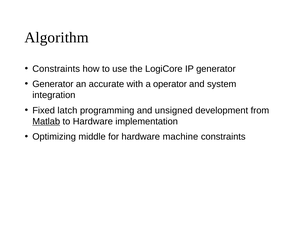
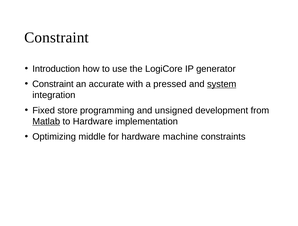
Algorithm at (57, 38): Algorithm -> Constraint
Constraints at (56, 69): Constraints -> Introduction
Generator at (53, 84): Generator -> Constraint
operator: operator -> pressed
system underline: none -> present
latch: latch -> store
